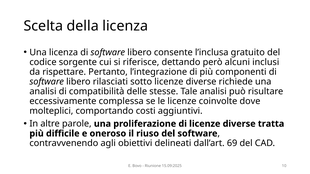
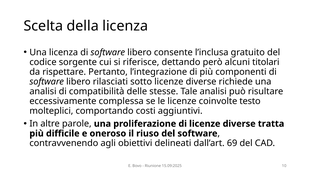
inclusi: inclusi -> titolari
dove: dove -> testo
